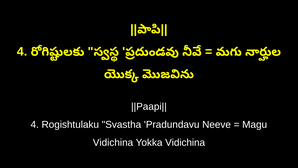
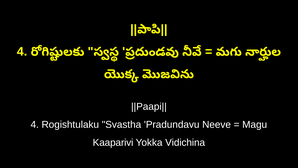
Vidichina at (113, 142): Vidichina -> Kaaparivi
